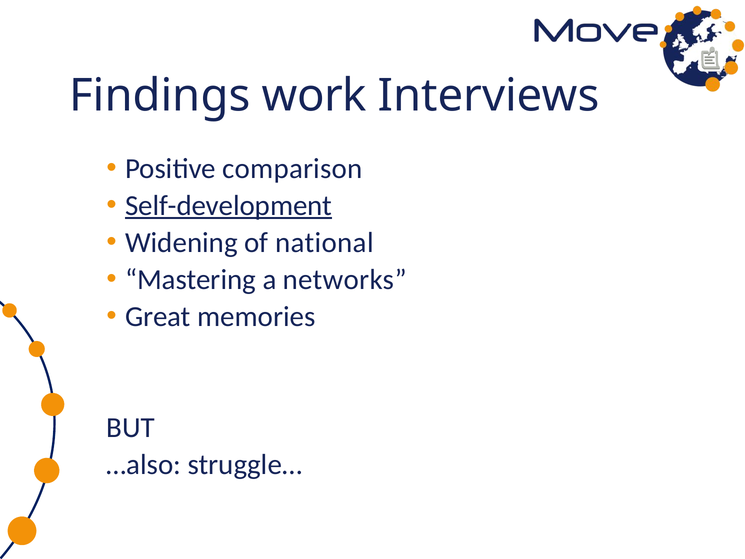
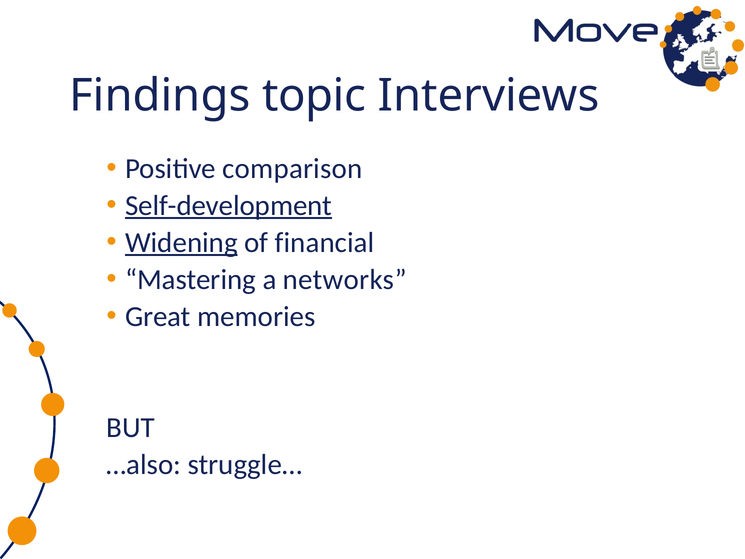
work: work -> topic
Widening underline: none -> present
national: national -> financial
